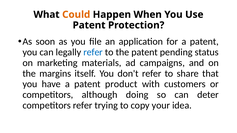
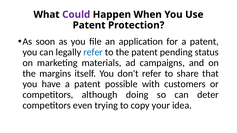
Could colour: orange -> purple
product: product -> possible
competitors refer: refer -> even
